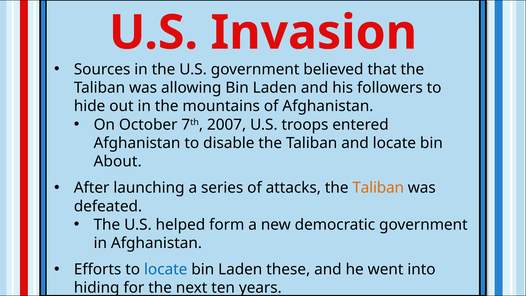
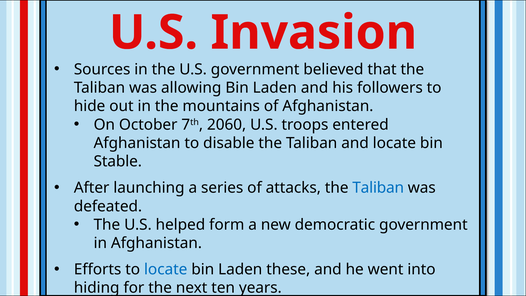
2007: 2007 -> 2060
About: About -> Stable
Taliban at (378, 188) colour: orange -> blue
